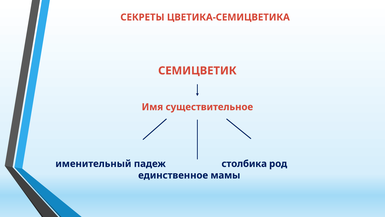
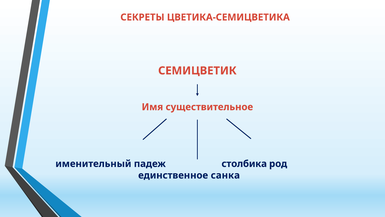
мамы: мамы -> санка
